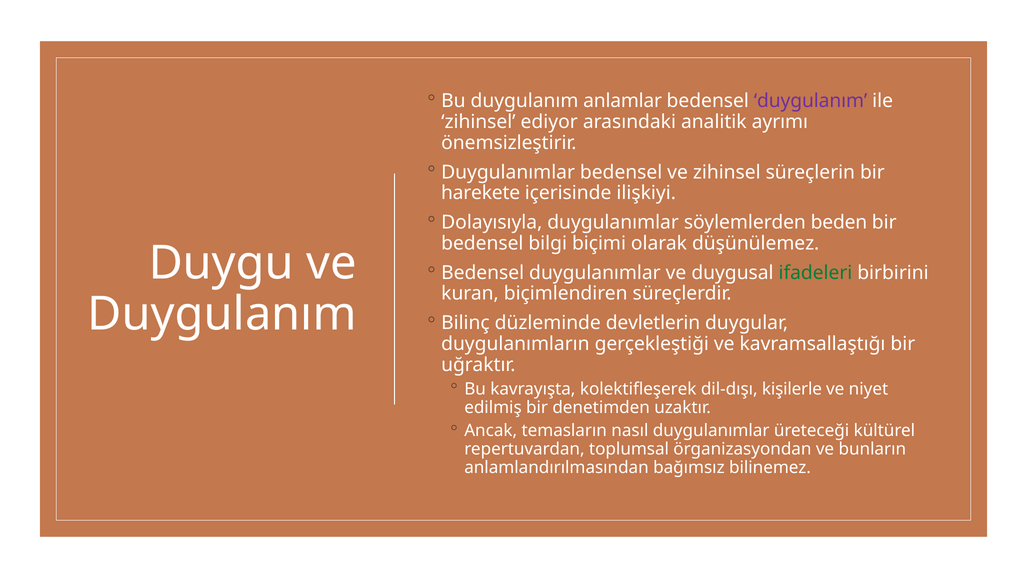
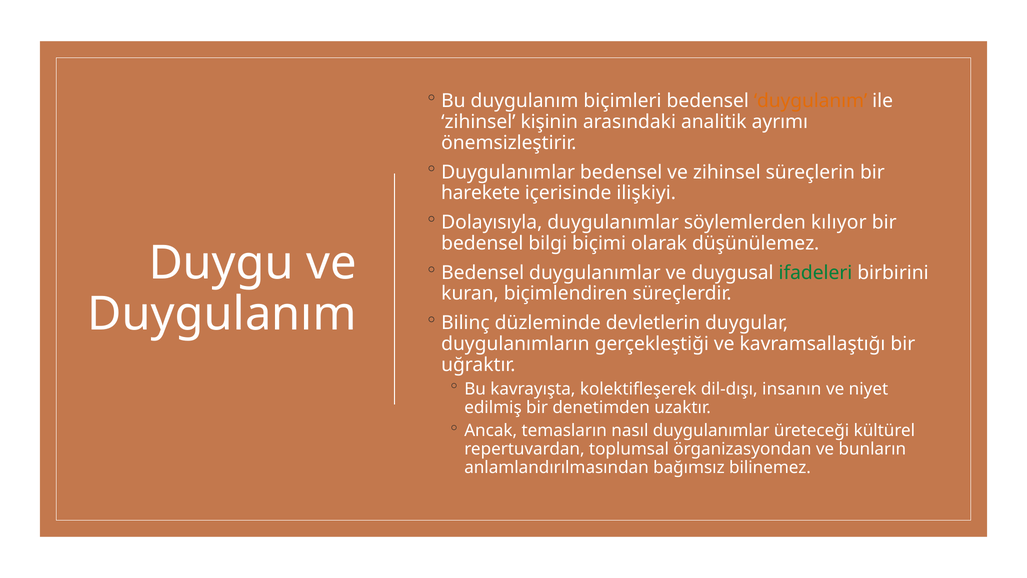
anlamlar: anlamlar -> biçimleri
duygulanım at (811, 101) colour: purple -> orange
ediyor: ediyor -> kişinin
beden: beden -> kılıyor
kişilerle: kişilerle -> insanın
